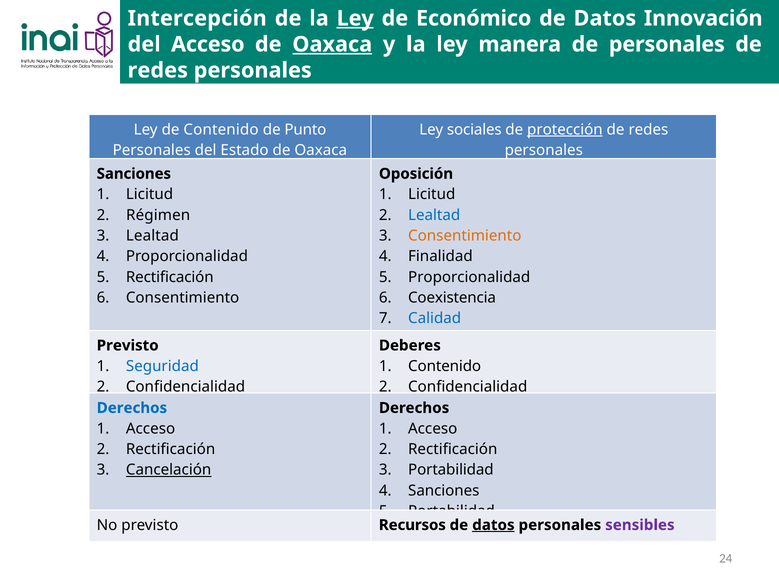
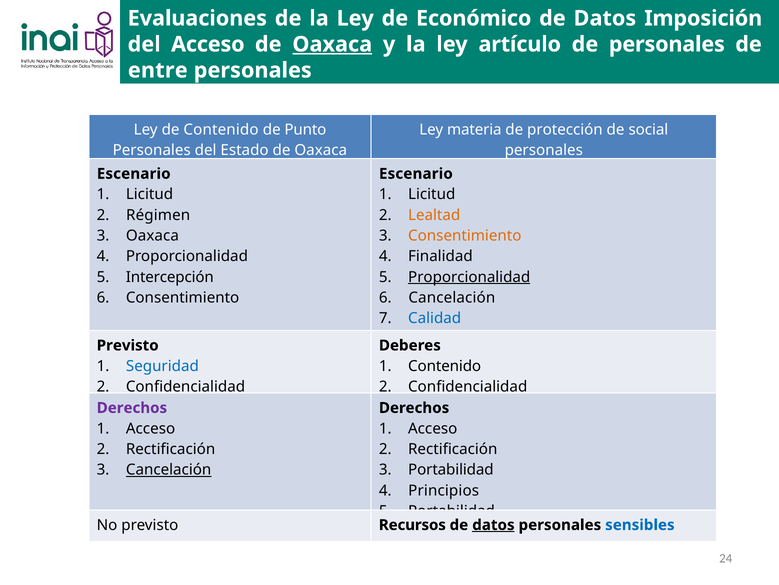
Intercepción: Intercepción -> Evaluaciones
Ley at (355, 18) underline: present -> none
Innovación: Innovación -> Imposición
manera: manera -> artículo
redes at (158, 70): redes -> entre
sociales: sociales -> materia
protección underline: present -> none
redes at (648, 129): redes -> social
Sanciones at (134, 174): Sanciones -> Escenario
Oposición at (416, 174): Oposición -> Escenario
Lealtad at (434, 215) colour: blue -> orange
Lealtad at (152, 235): Lealtad -> Oaxaca
Rectificación at (170, 277): Rectificación -> Intercepción
Proporcionalidad at (469, 277) underline: none -> present
Coexistencia at (452, 297): Coexistencia -> Cancelación
Derechos at (132, 407) colour: blue -> purple
Sanciones at (444, 490): Sanciones -> Principios
sensibles colour: purple -> blue
